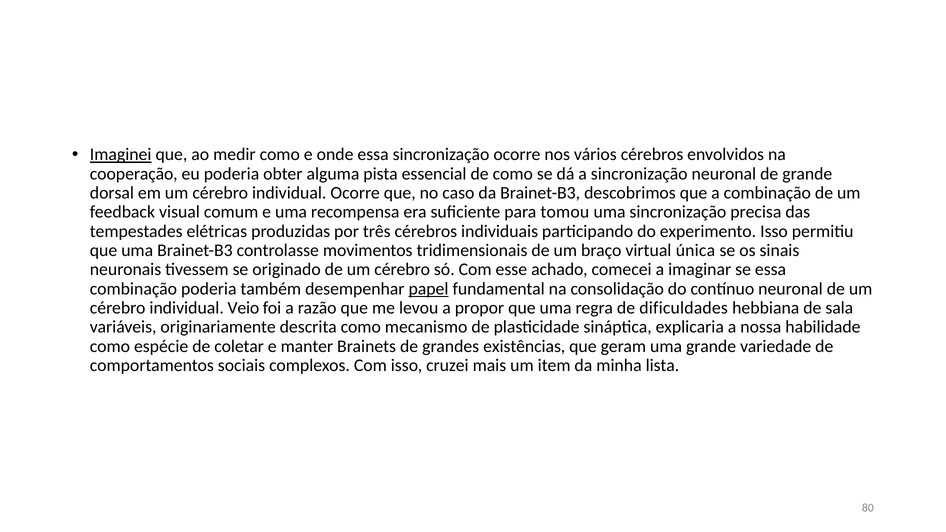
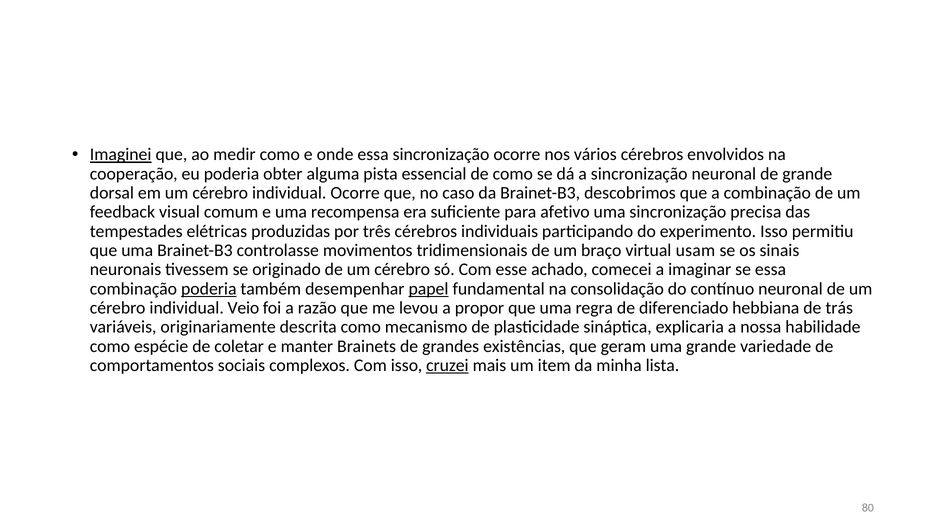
tomou: tomou -> afetivo
única: única -> usam
poderia at (209, 289) underline: none -> present
dificuldades: dificuldades -> diferenciado
sala: sala -> trás
cruzei underline: none -> present
